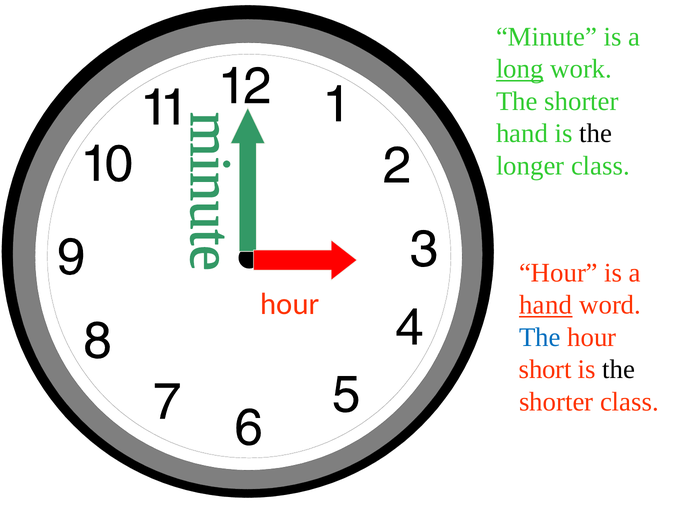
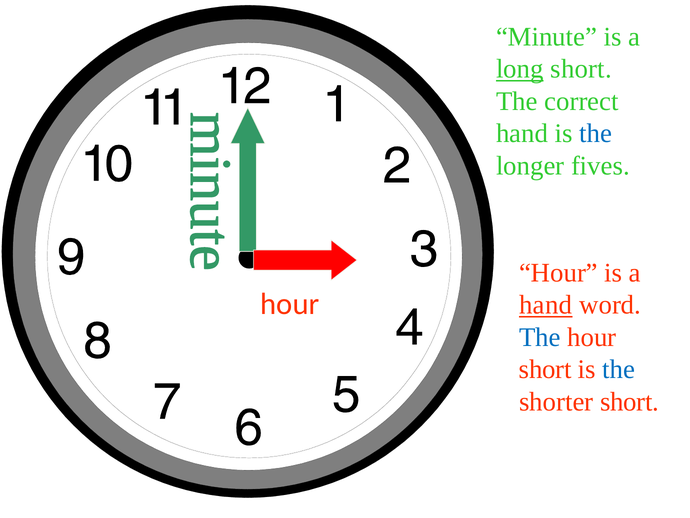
long work: work -> short
shorter at (581, 101): shorter -> correct
the at (596, 133) colour: black -> blue
longer class: class -> fives
the at (619, 369) colour: black -> blue
shorter class: class -> short
